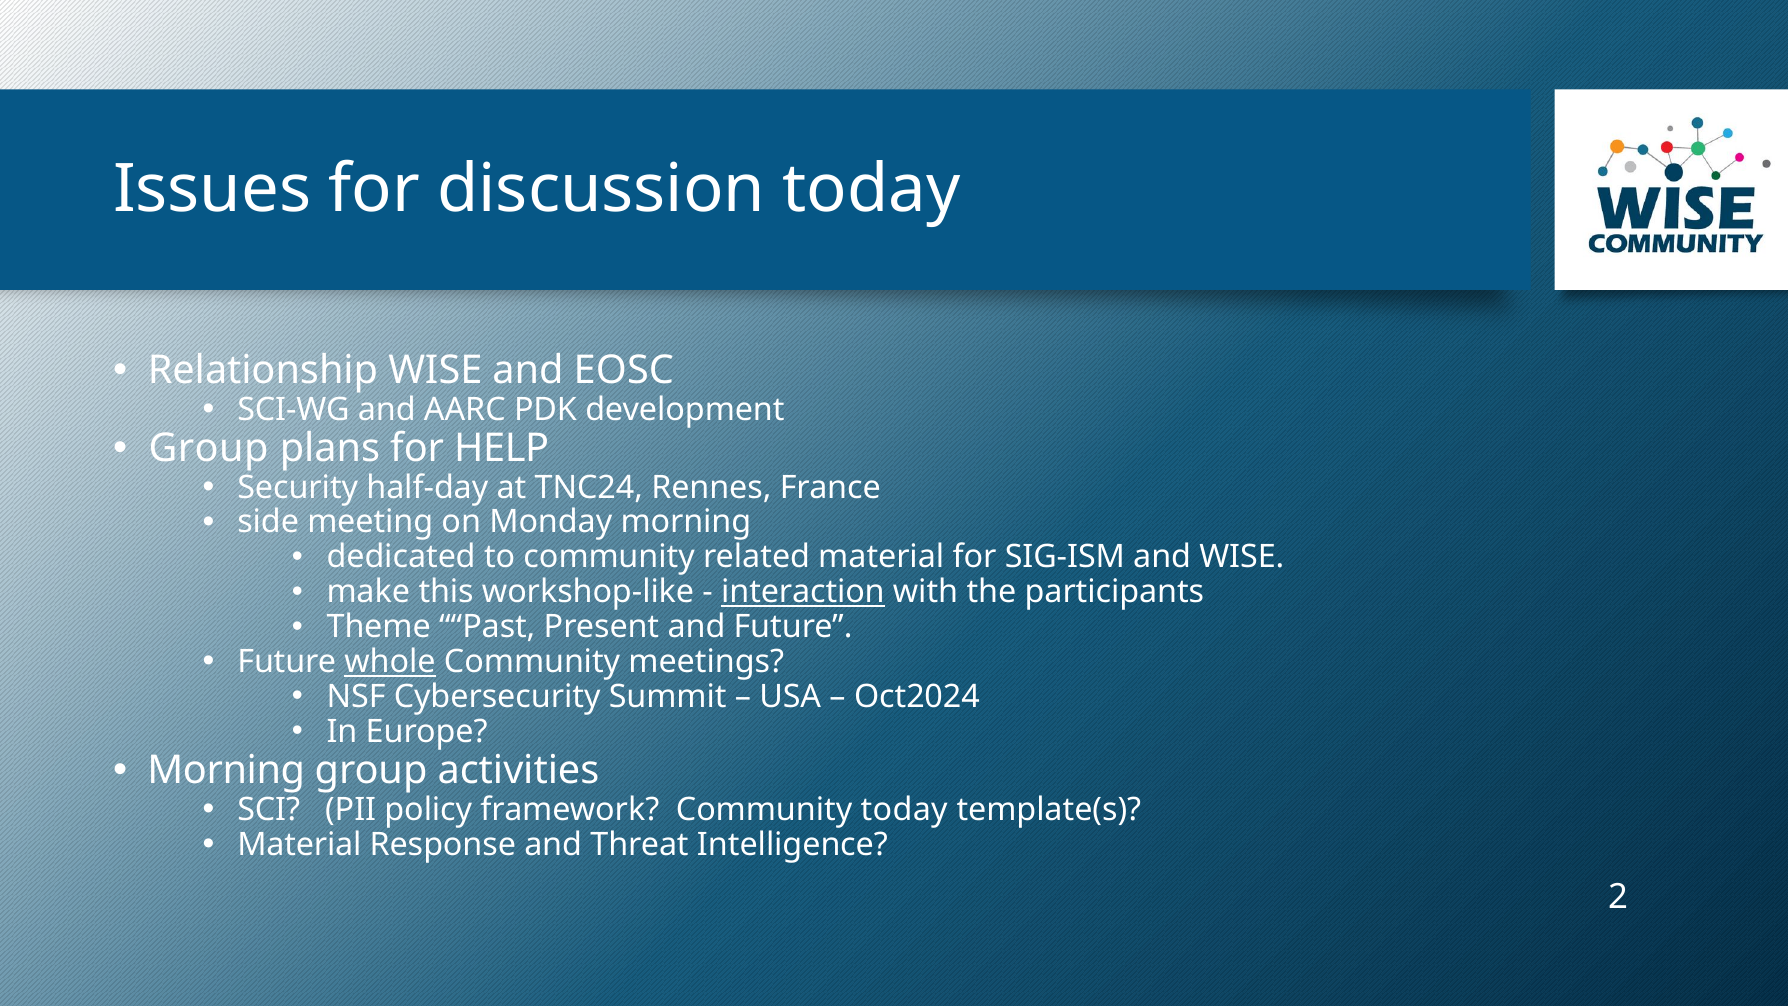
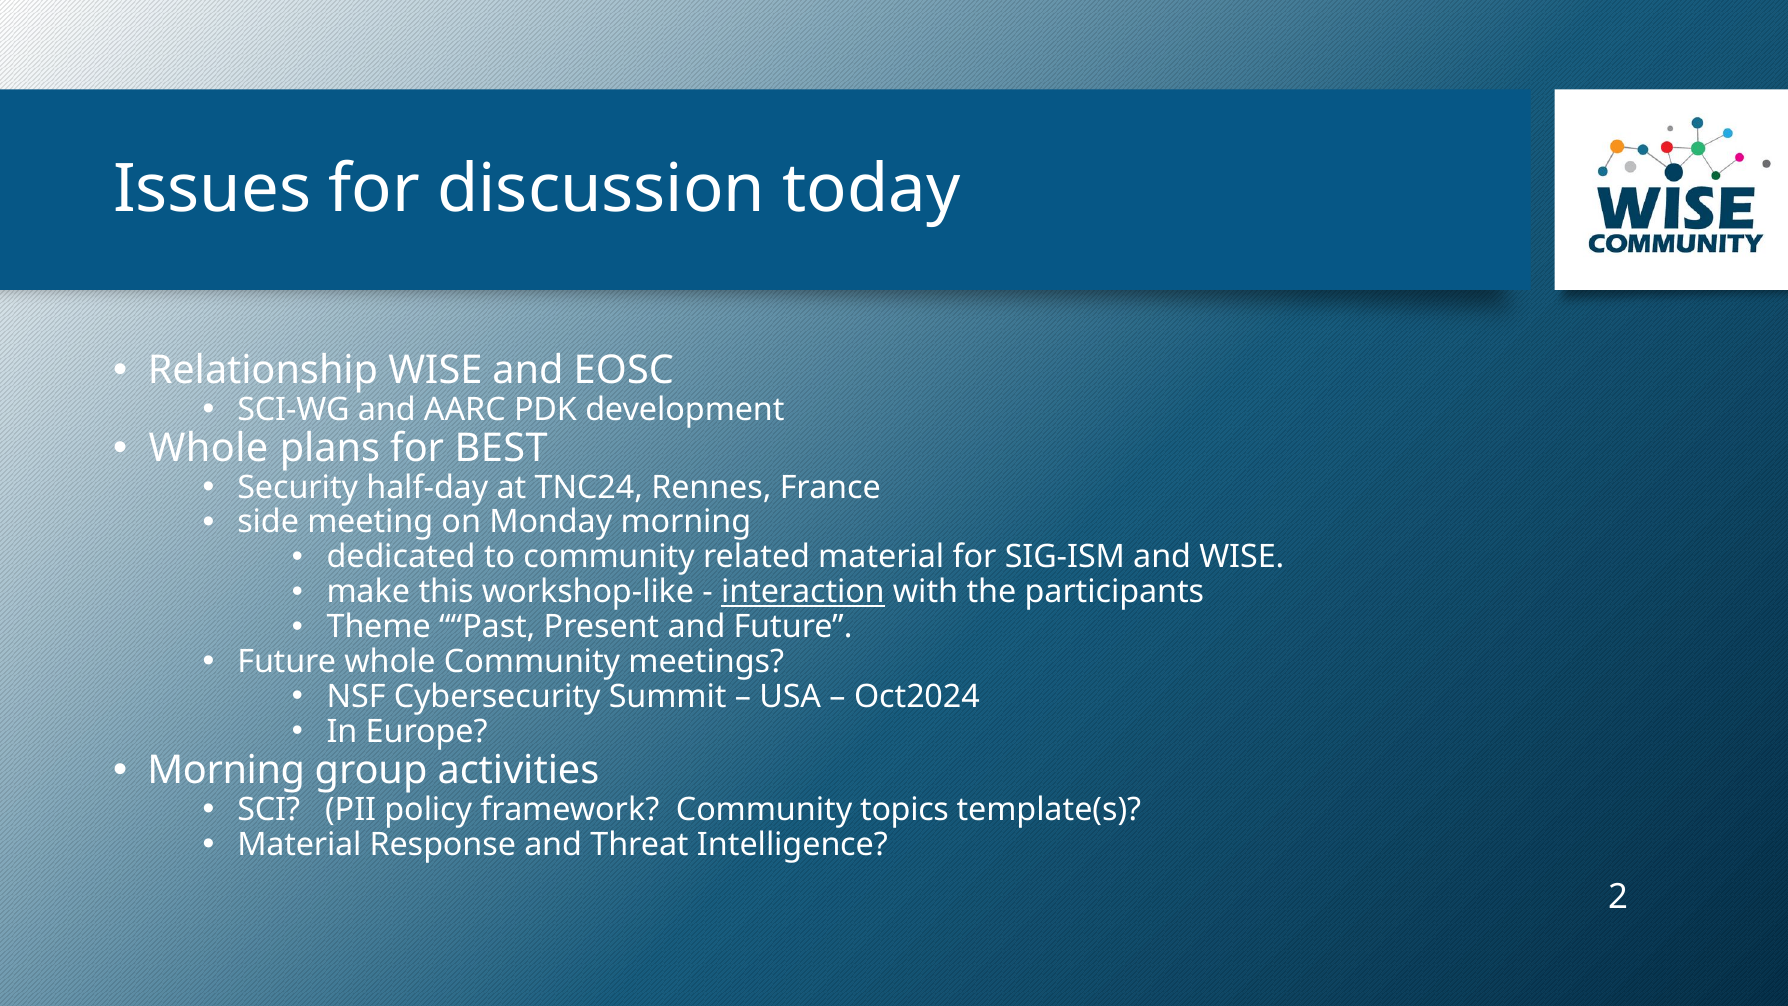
Group at (209, 448): Group -> Whole
HELP: HELP -> BEST
whole at (390, 662) underline: present -> none
Community today: today -> topics
